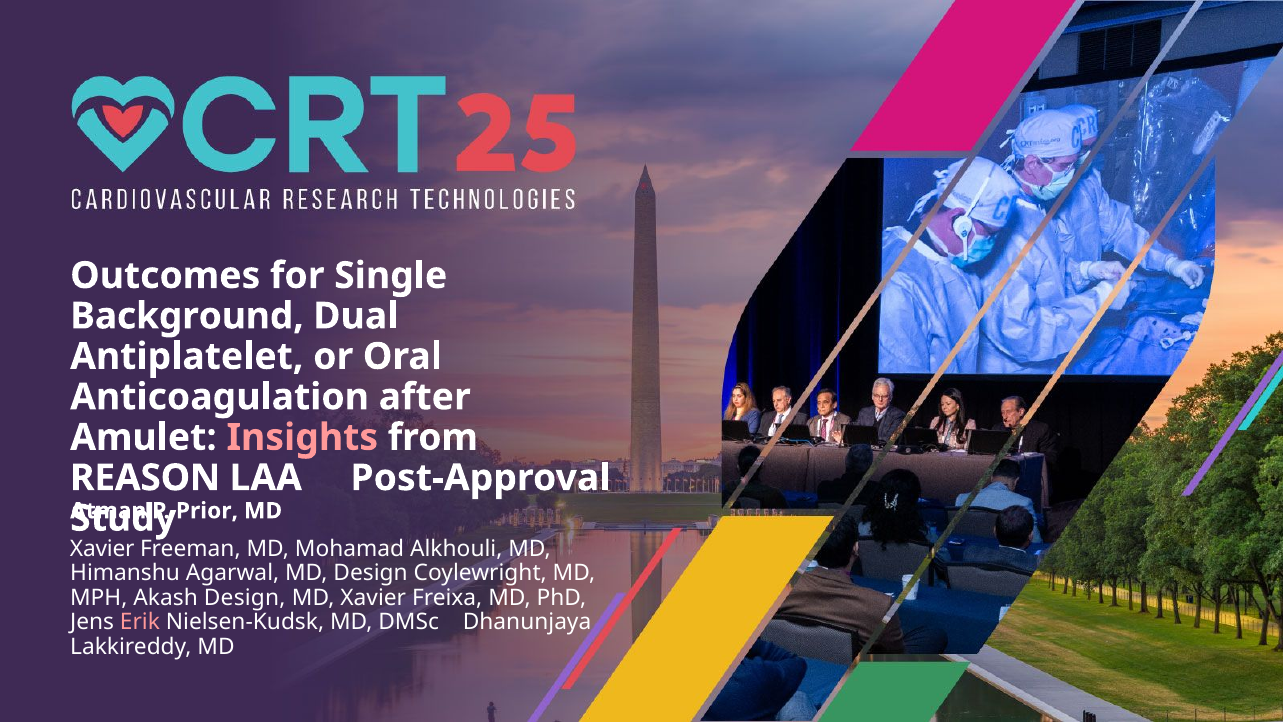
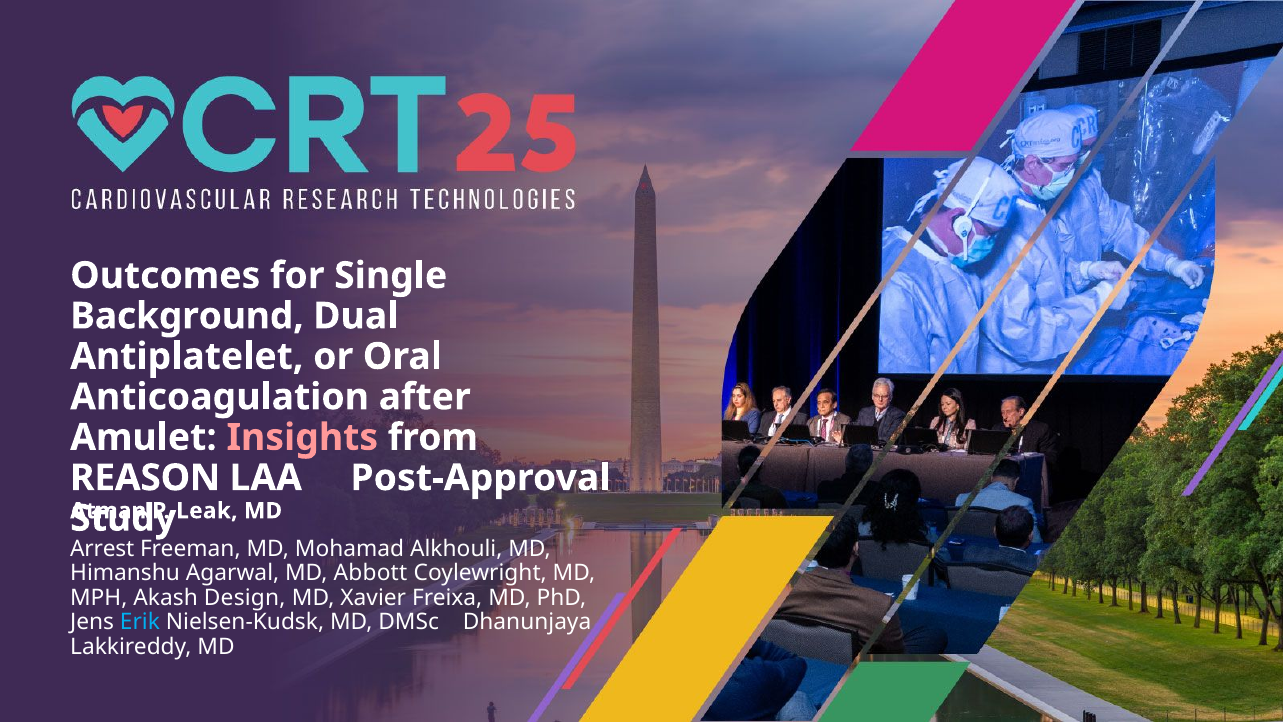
Prior: Prior -> Leak
Xavier at (102, 549): Xavier -> Arrest
MD Design: Design -> Abbott
Erik colour: pink -> light blue
